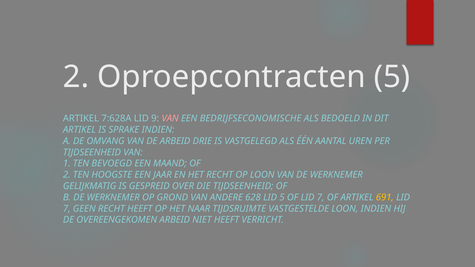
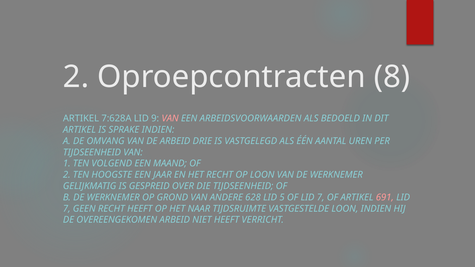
Oproepcontracten 5: 5 -> 8
BEDRIJFSECONOMISCHE: BEDRIJFSECONOMISCHE -> ARBEIDSVOORWAARDEN
BEVOEGD: BEVOEGD -> VOLGEND
691 colour: yellow -> pink
